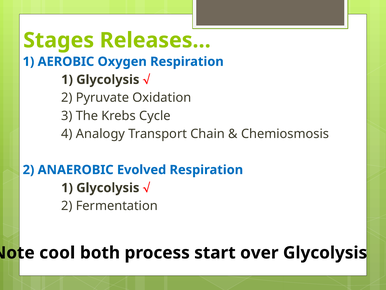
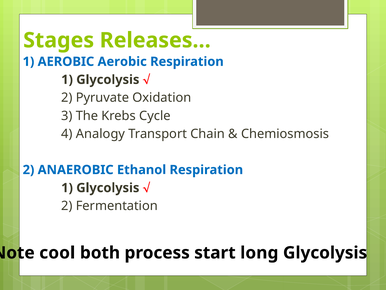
AEROBIC Oxygen: Oxygen -> Aerobic
Evolved: Evolved -> Ethanol
over: over -> long
